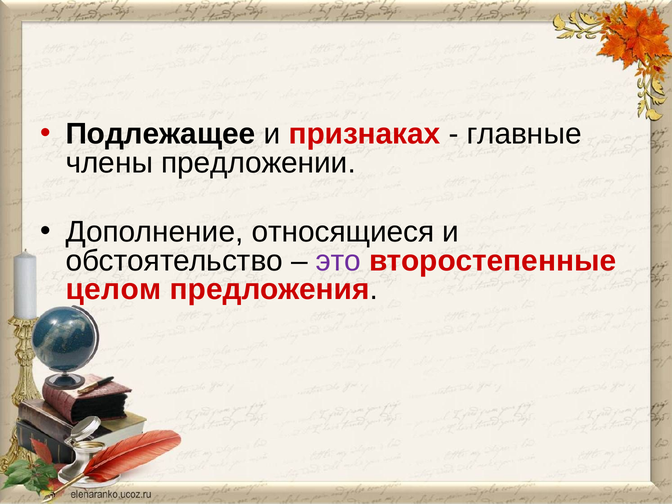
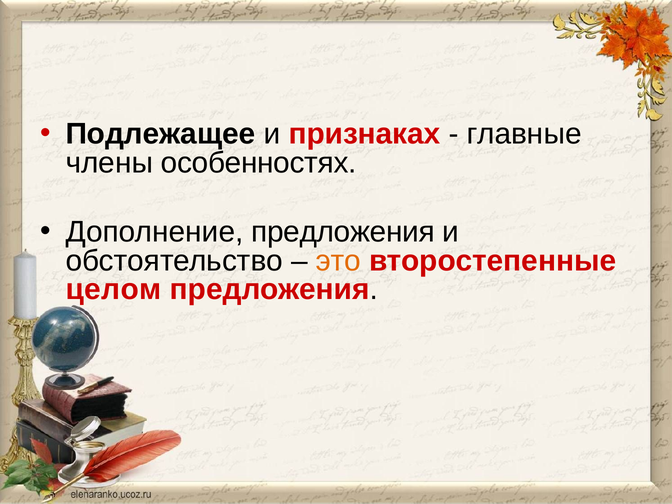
предложении: предложении -> особенностях
Дополнение относящиеся: относящиеся -> предложения
это colour: purple -> orange
